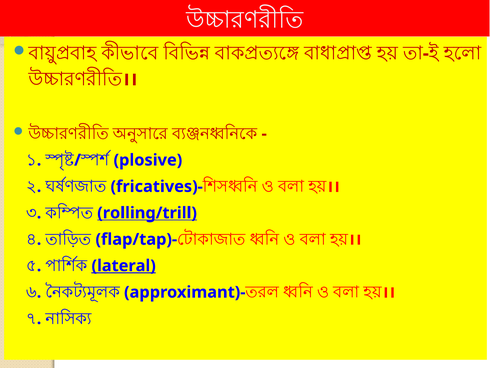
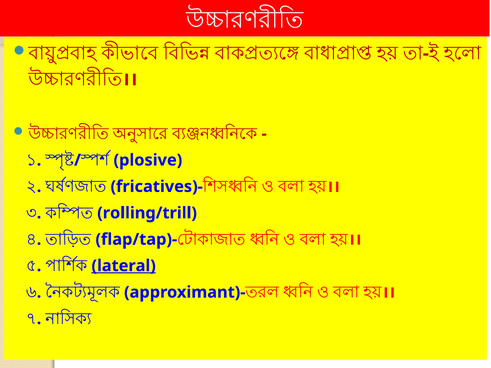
rolling/trill underline: present -> none
